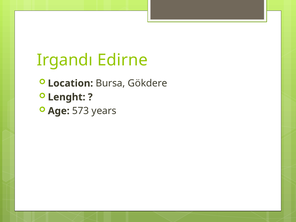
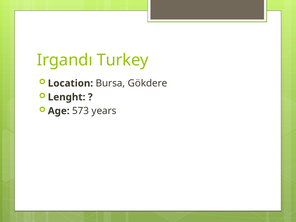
Edirne: Edirne -> Turkey
